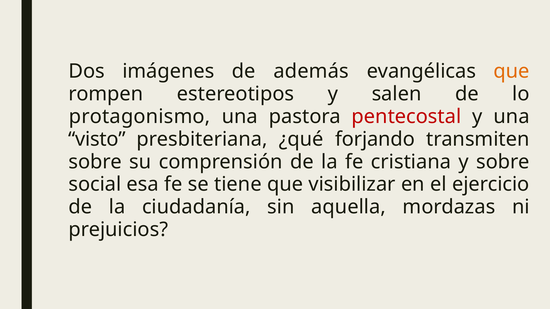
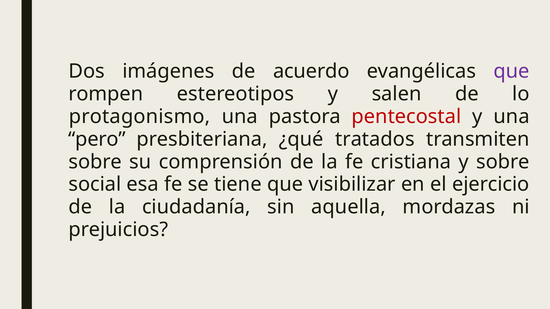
además: además -> acuerdo
que at (512, 71) colour: orange -> purple
visto: visto -> pero
forjando: forjando -> tratados
